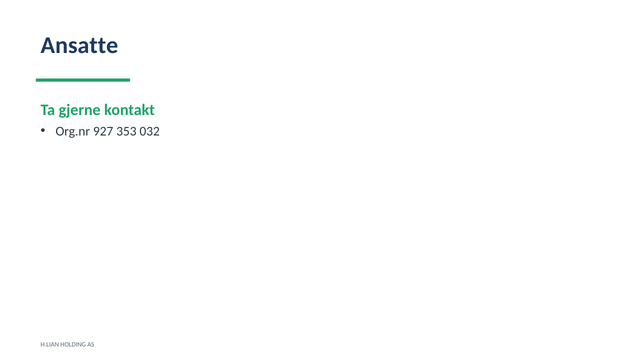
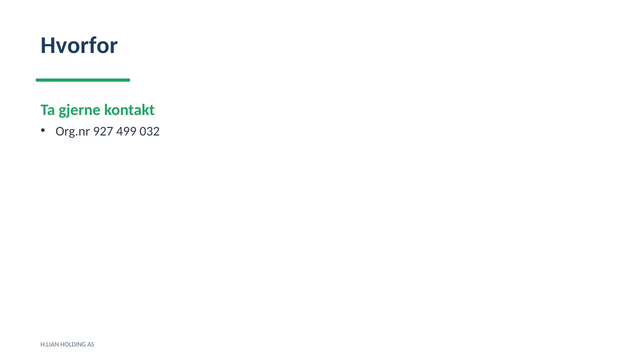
Ansatte: Ansatte -> Hvorfor
353: 353 -> 499
